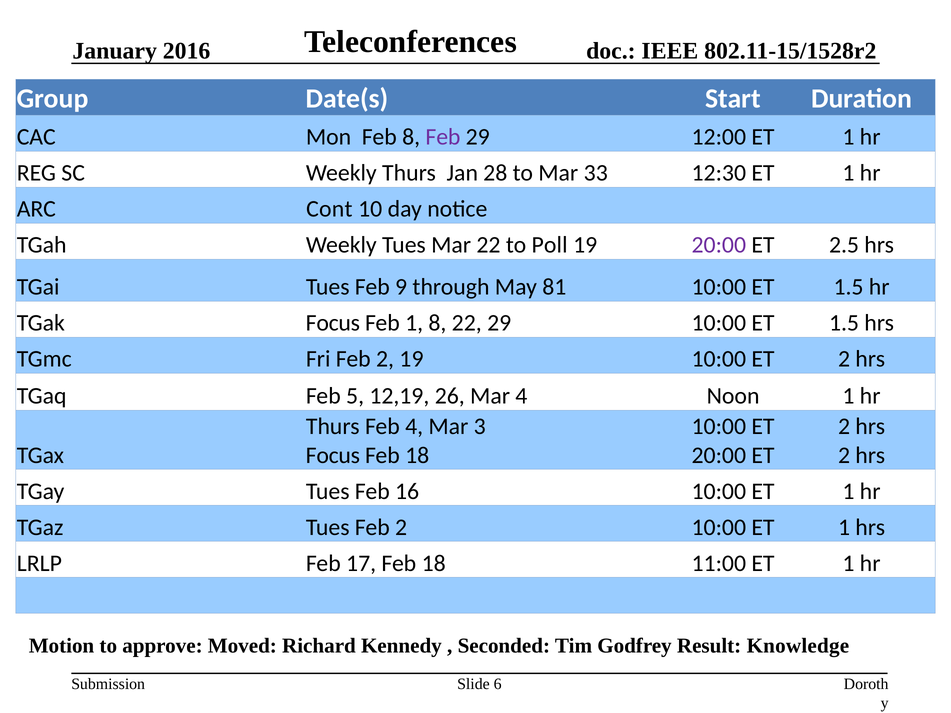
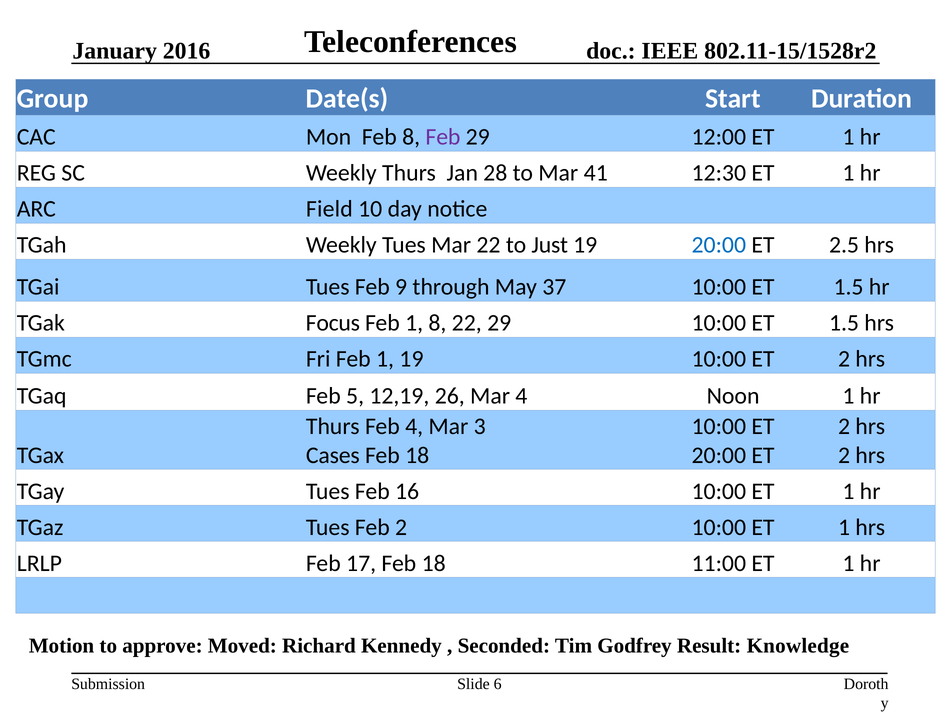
33: 33 -> 41
Cont: Cont -> Field
Poll: Poll -> Just
20:00 at (719, 245) colour: purple -> blue
81: 81 -> 37
Fri Feb 2: 2 -> 1
Focus at (333, 455): Focus -> Cases
